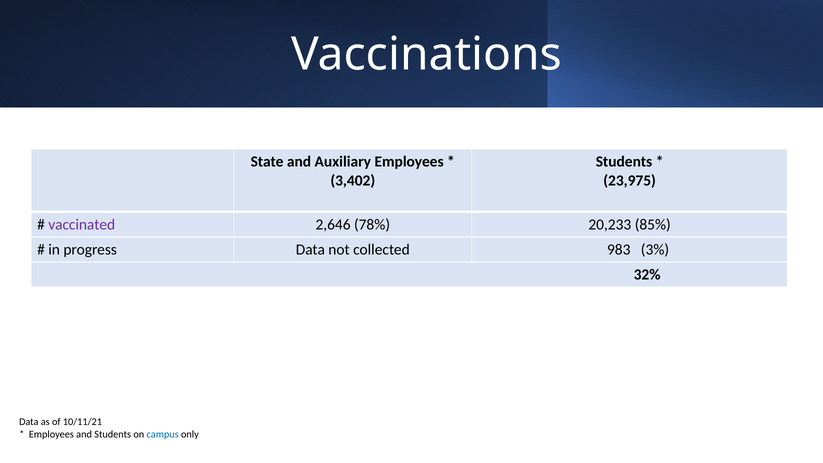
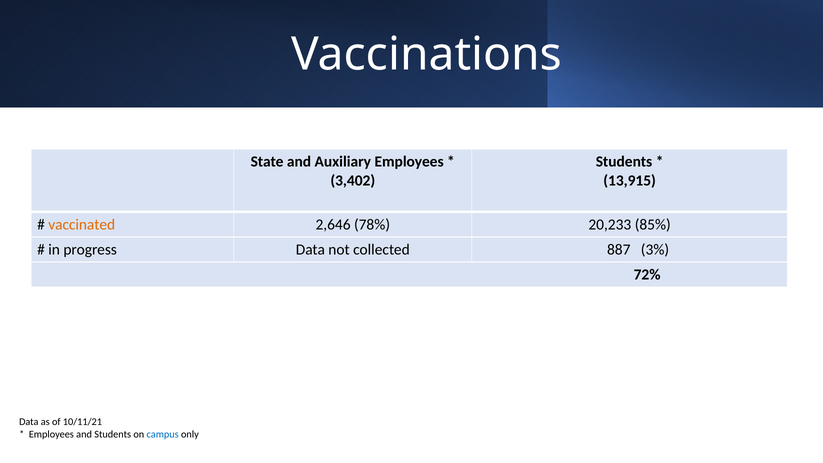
23,975: 23,975 -> 13,915
vaccinated colour: purple -> orange
983: 983 -> 887
32%: 32% -> 72%
